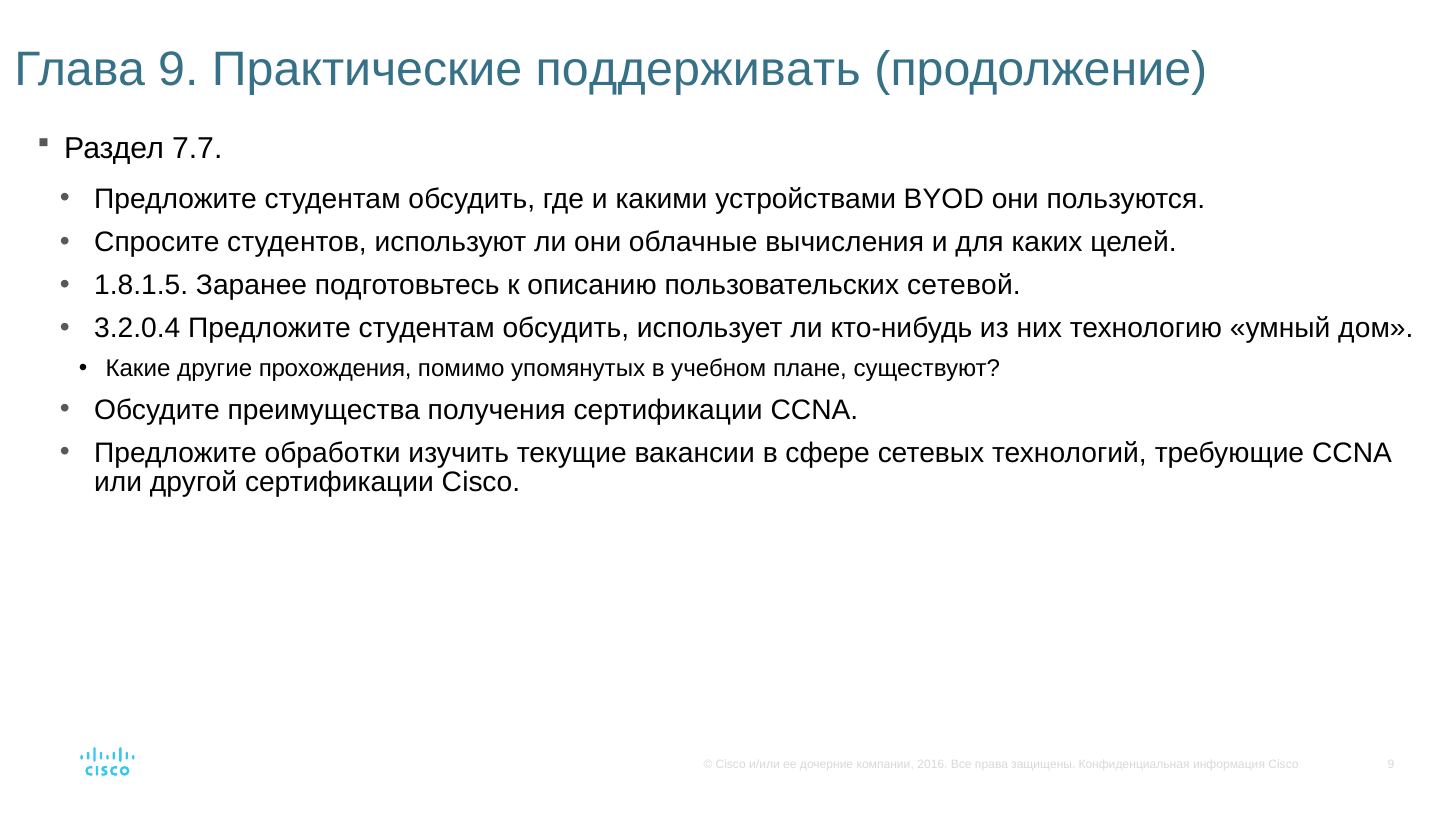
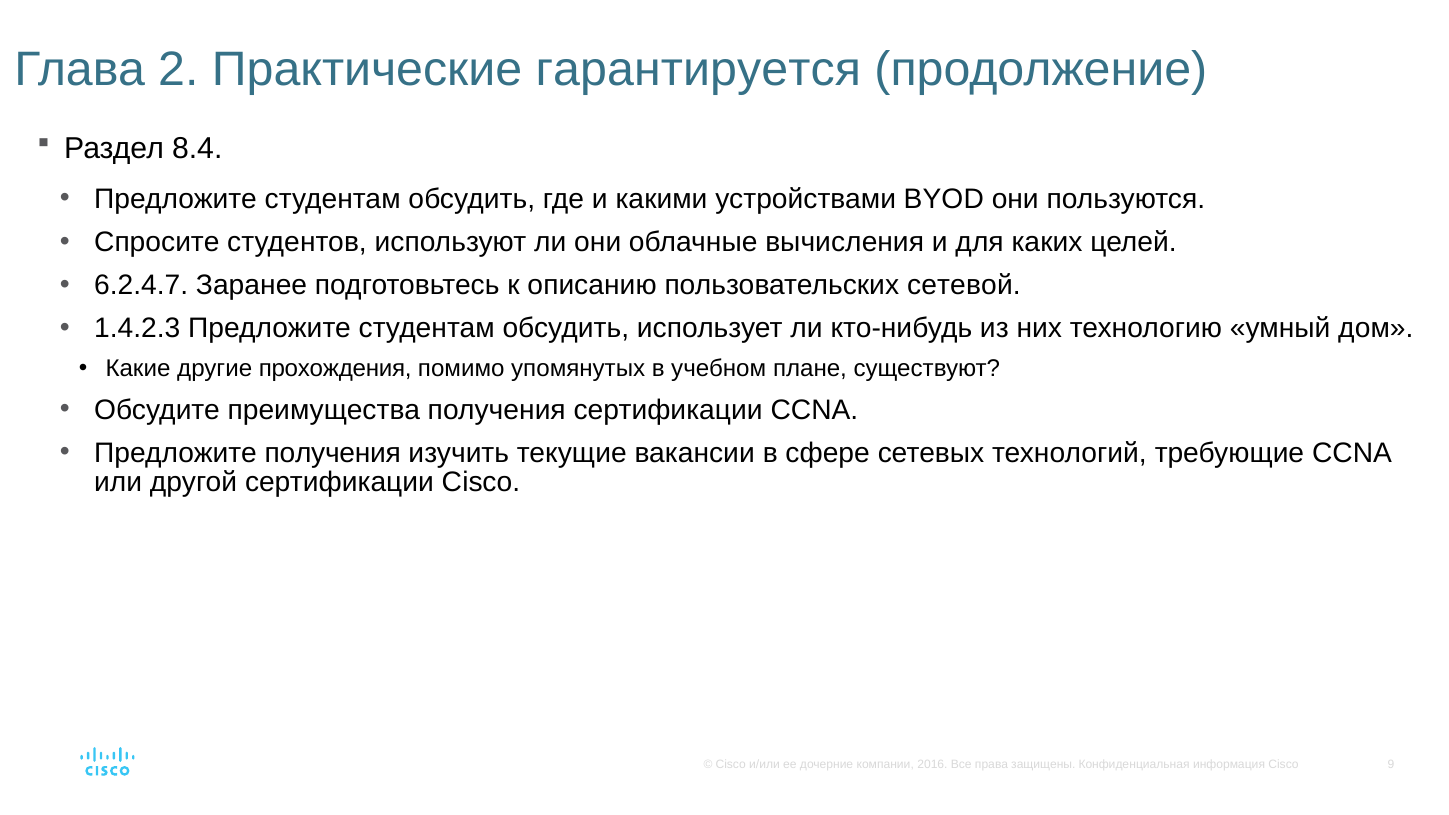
Глава 9: 9 -> 2
поддерживать: поддерживать -> гарантируется
7.7: 7.7 -> 8.4
1.8.1.5: 1.8.1.5 -> 6.2.4.7
3.2.0.4: 3.2.0.4 -> 1.4.2.3
Предложите обработки: обработки -> получения
